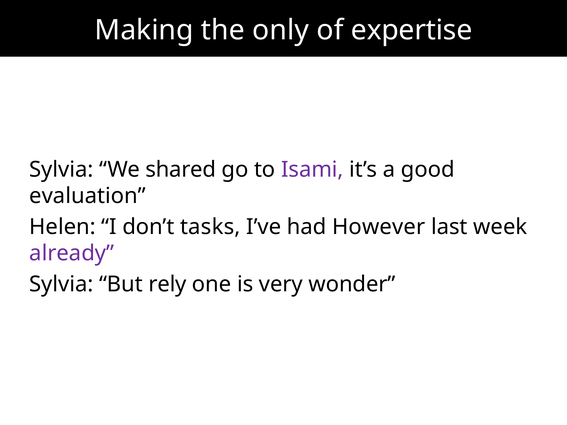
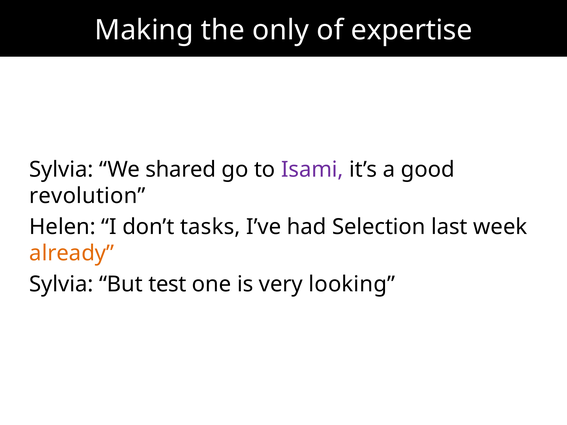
evaluation: evaluation -> revolution
However: However -> Selection
already colour: purple -> orange
rely: rely -> test
wonder: wonder -> looking
